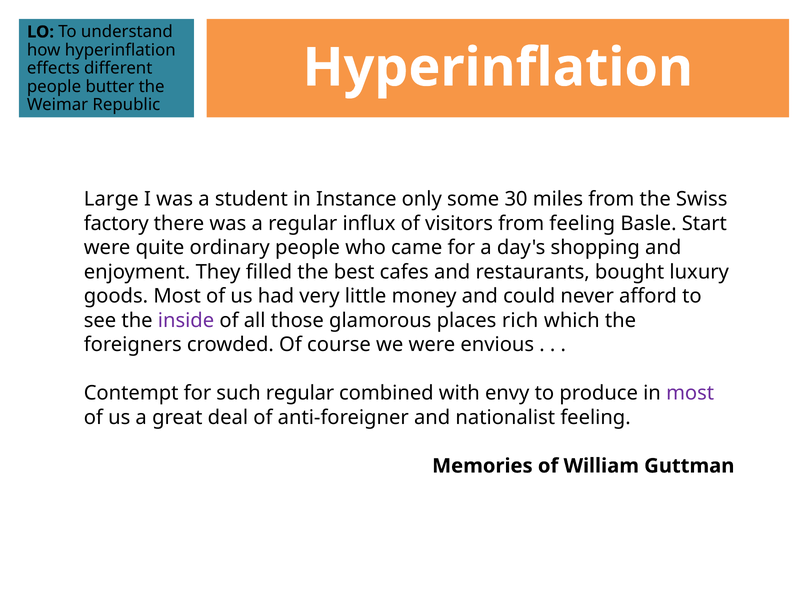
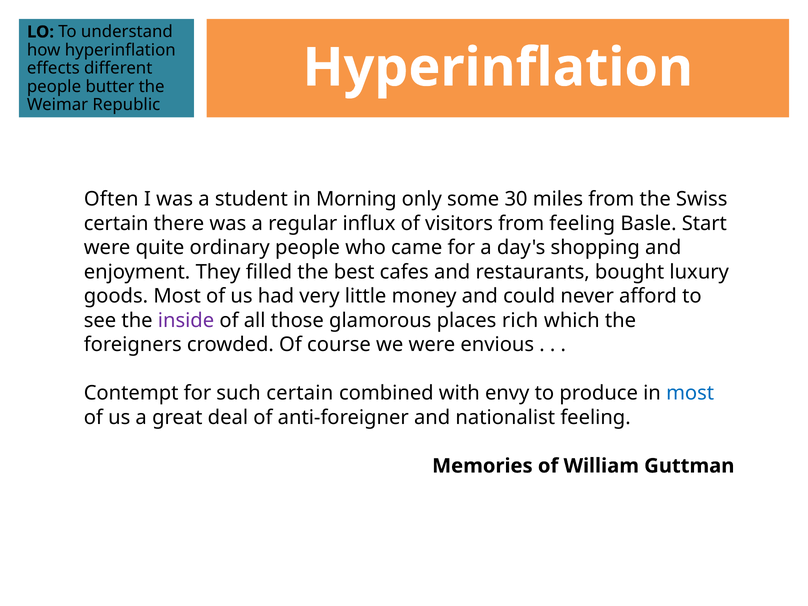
Large: Large -> Often
Instance: Instance -> Morning
factory at (116, 224): factory -> certain
such regular: regular -> certain
most at (690, 393) colour: purple -> blue
